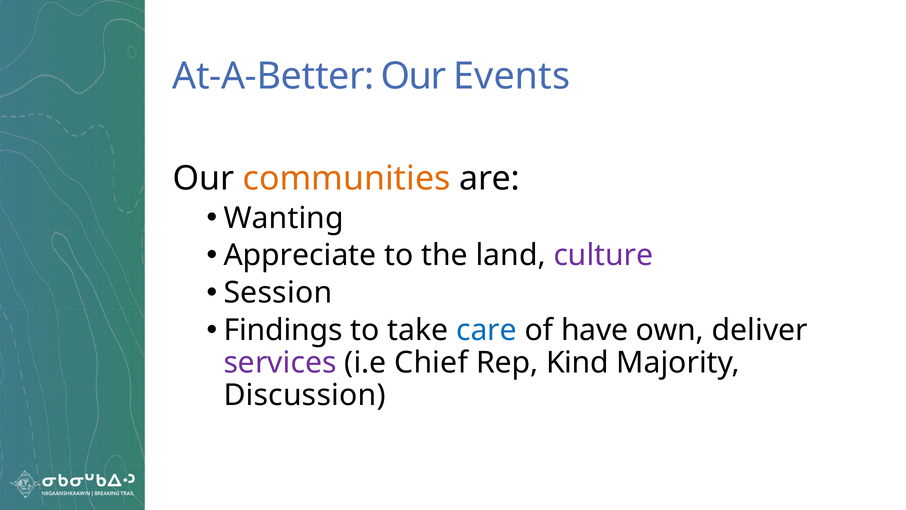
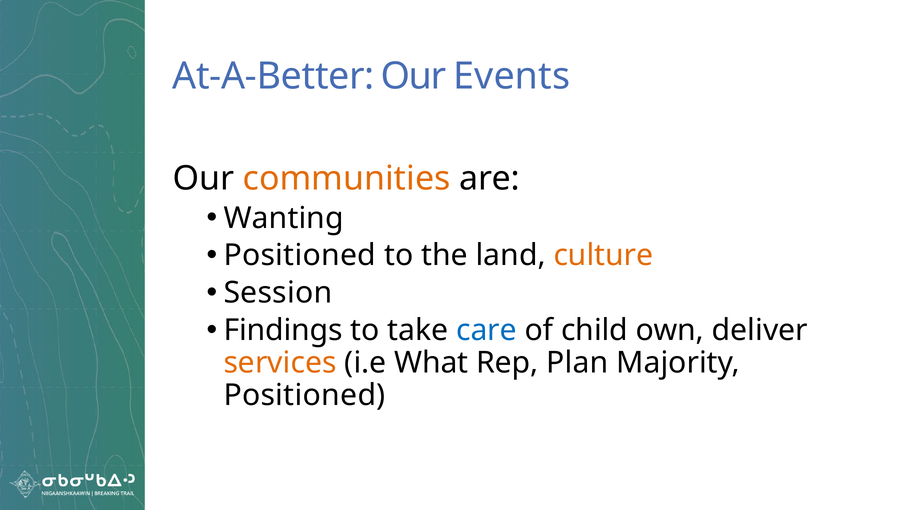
Appreciate at (300, 255): Appreciate -> Positioned
culture colour: purple -> orange
have: have -> child
services colour: purple -> orange
Chief: Chief -> What
Kind: Kind -> Plan
Discussion at (305, 395): Discussion -> Positioned
